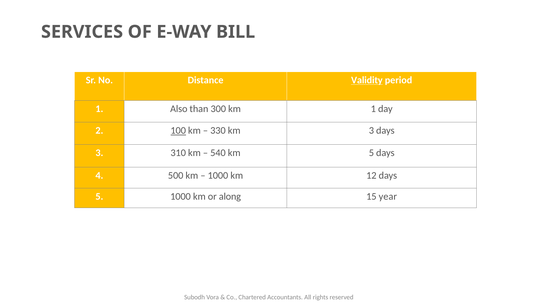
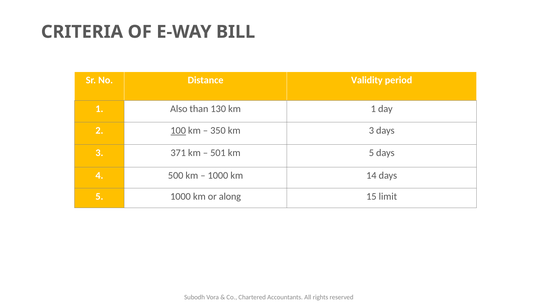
SERVICES: SERVICES -> CRITERIA
Validity underline: present -> none
300: 300 -> 130
330: 330 -> 350
310: 310 -> 371
540: 540 -> 501
12: 12 -> 14
year: year -> limit
